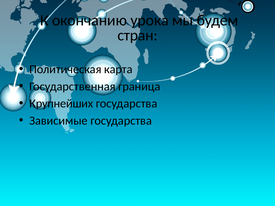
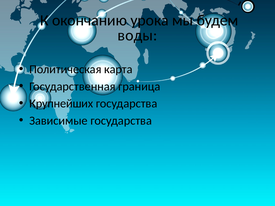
стран: стран -> воды
